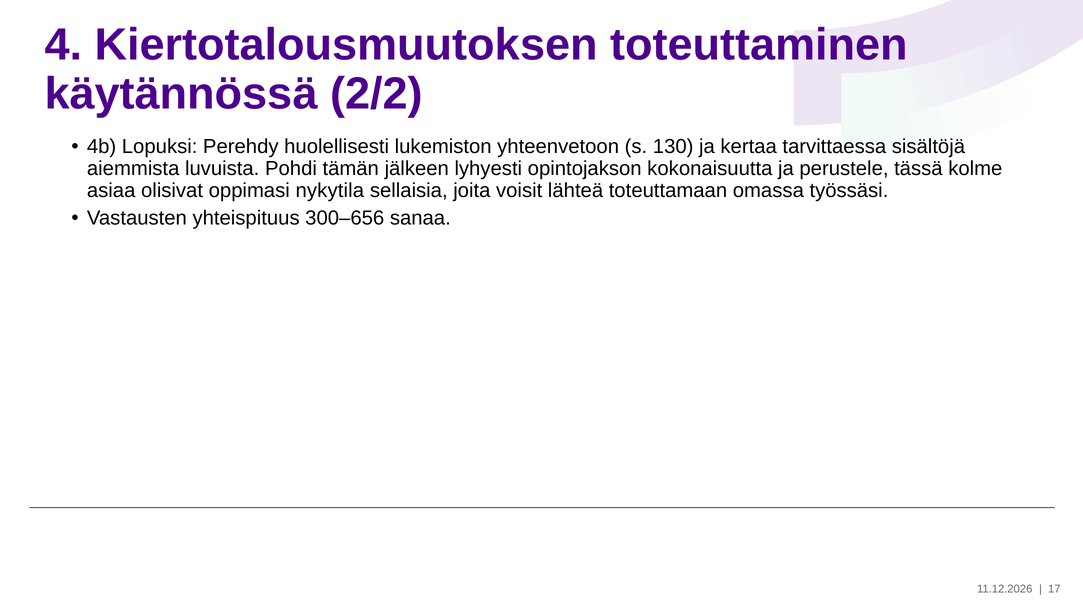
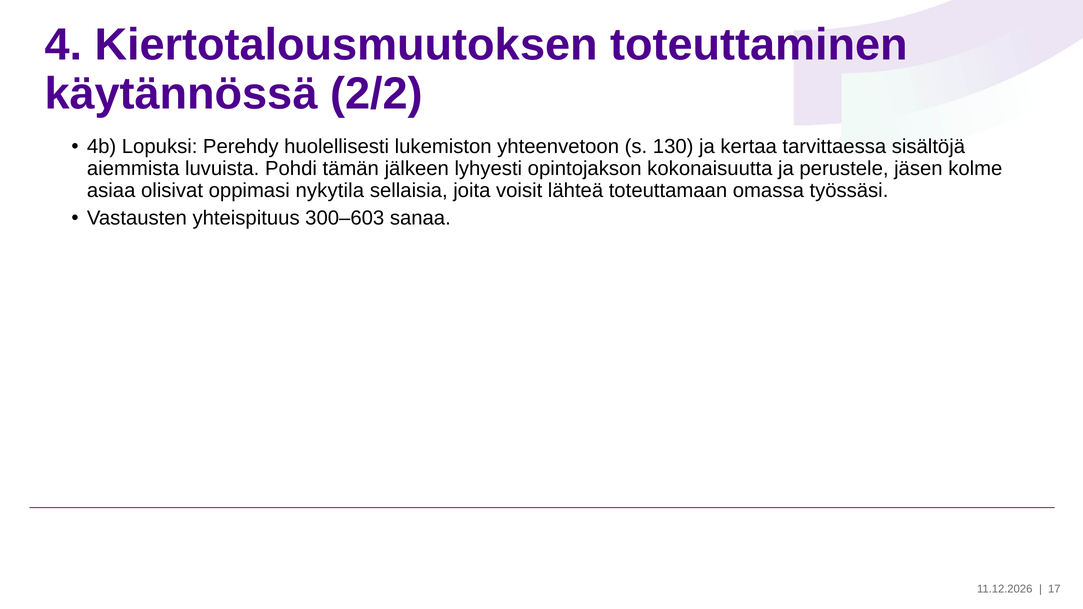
tässä: tässä -> jäsen
300–656: 300–656 -> 300–603
